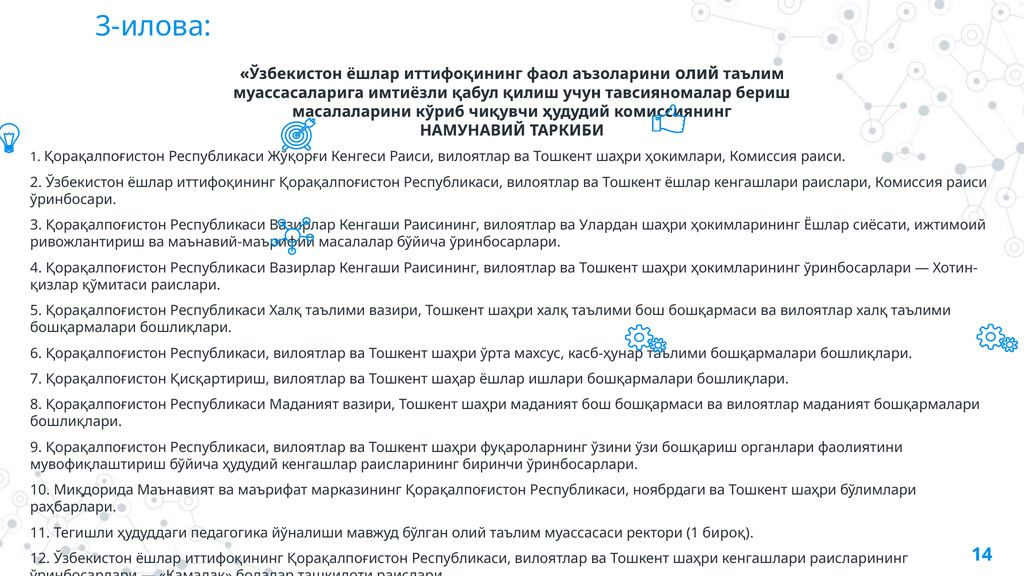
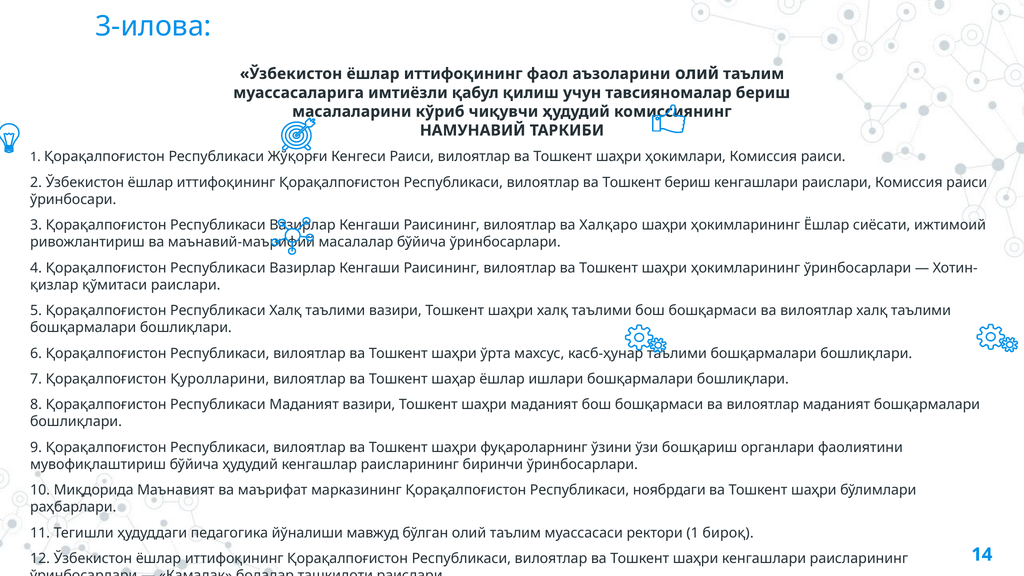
Тошкент ёшлар: ёшлар -> бериш
Улардан: Улардан -> Халқаро
Қисқартириш: Қисқартириш -> Қуролларини
